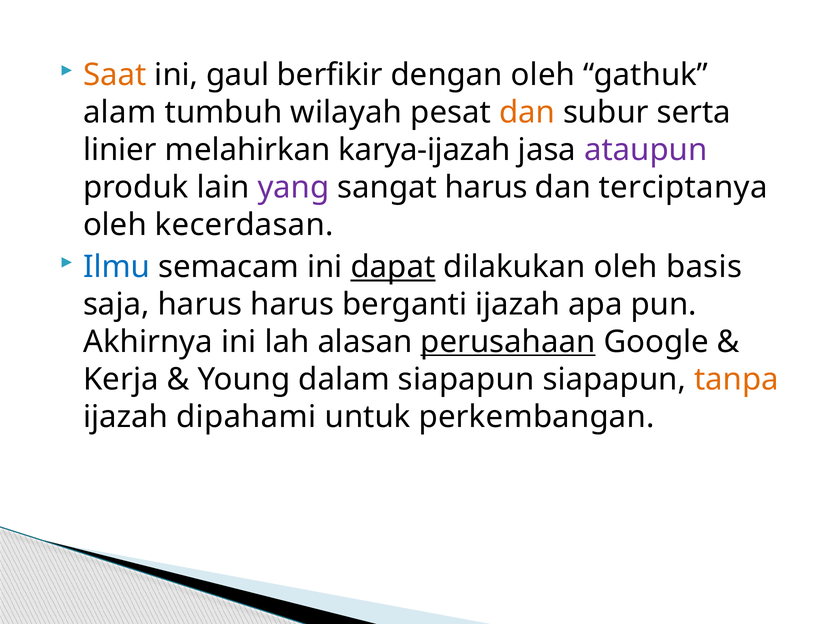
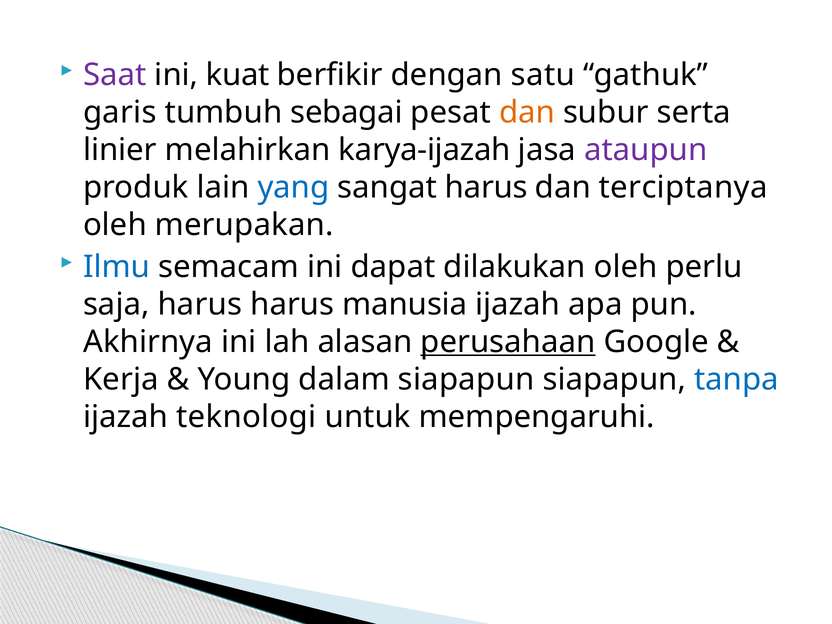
Saat colour: orange -> purple
gaul: gaul -> kuat
dengan oleh: oleh -> satu
alam: alam -> garis
wilayah: wilayah -> sebagai
yang colour: purple -> blue
kecerdasan: kecerdasan -> merupakan
dapat underline: present -> none
basis: basis -> perlu
berganti: berganti -> manusia
tanpa colour: orange -> blue
dipahami: dipahami -> teknologi
perkembangan: perkembangan -> mempengaruhi
